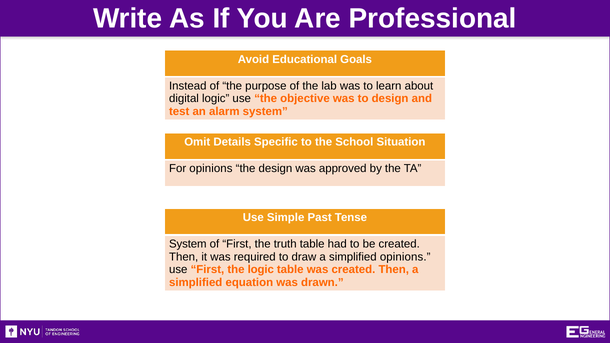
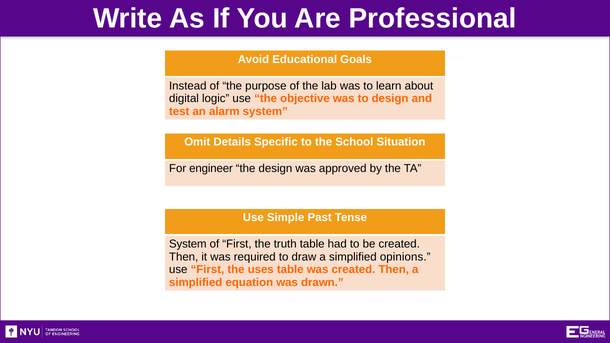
For opinions: opinions -> engineer
the logic: logic -> uses
